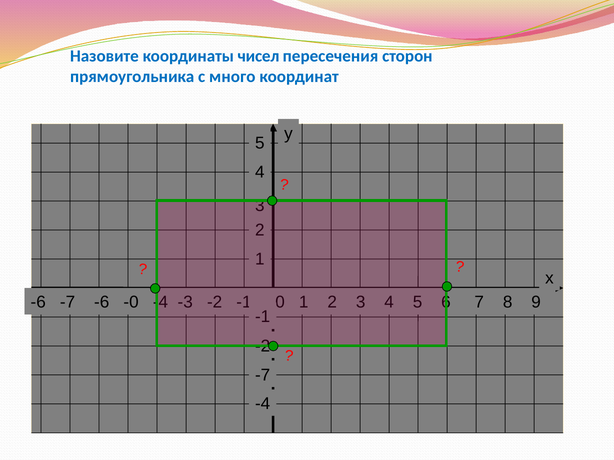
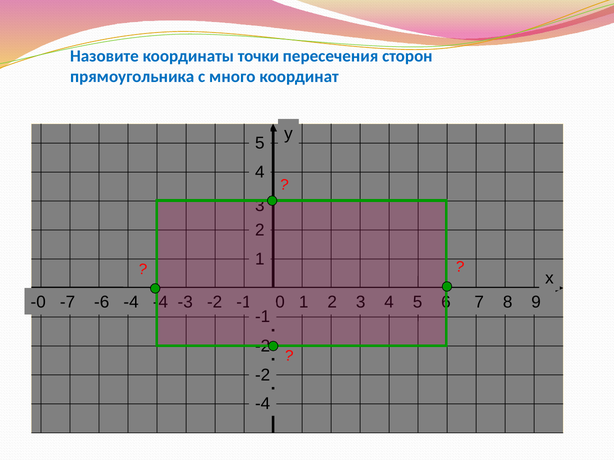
чисел: чисел -> точки
-6 at (38, 303): -6 -> -0
-6 -0: -0 -> -4
-7 at (263, 375): -7 -> -2
